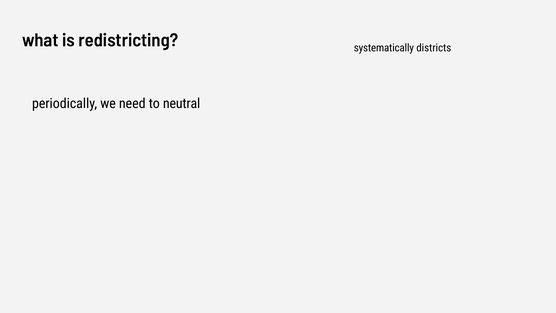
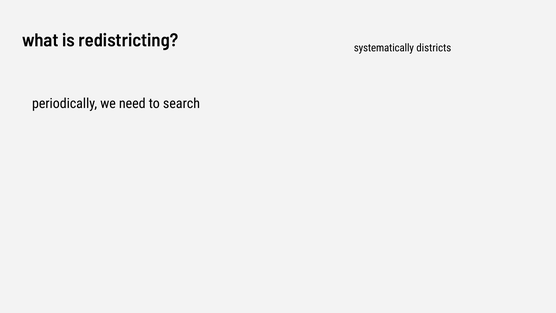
neutral: neutral -> search
